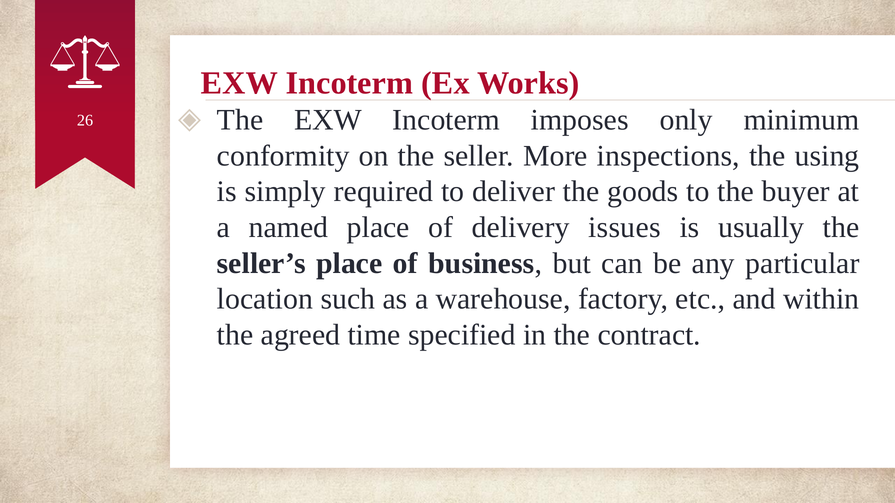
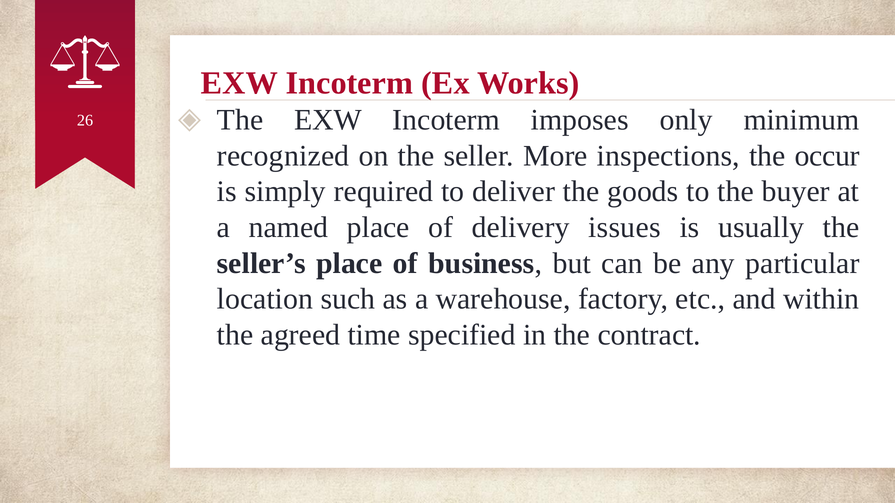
conformity: conformity -> recognized
using: using -> occur
